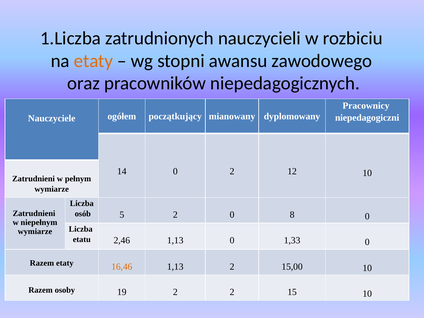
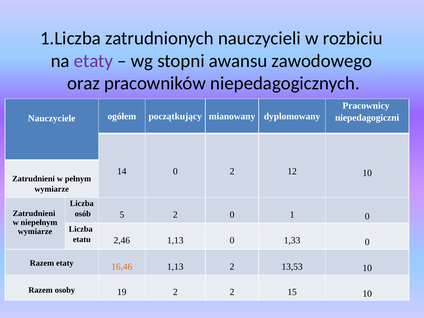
etaty at (93, 61) colour: orange -> purple
8: 8 -> 1
15,00: 15,00 -> 13,53
